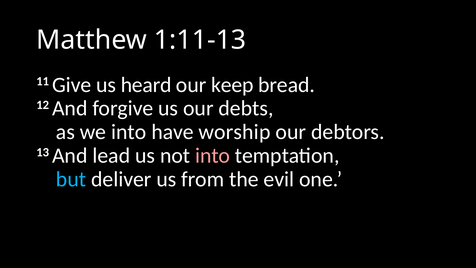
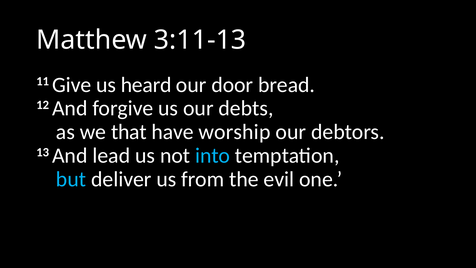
1:11-13: 1:11-13 -> 3:11-13
keep: keep -> door
we into: into -> that
into at (213, 156) colour: pink -> light blue
